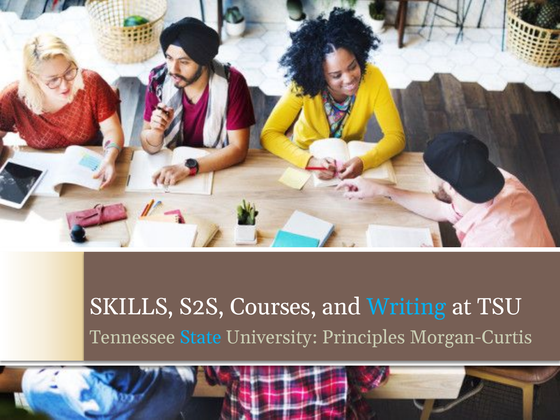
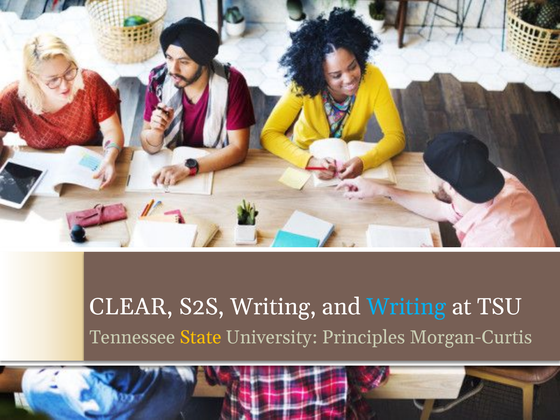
SKILLS: SKILLS -> CLEAR
S2S Courses: Courses -> Writing
State colour: light blue -> yellow
